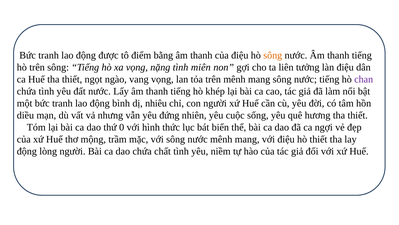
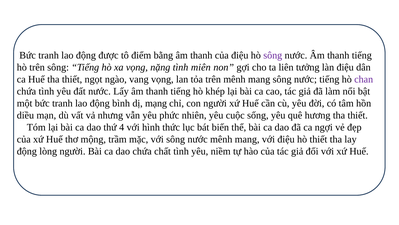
sông at (273, 55) colour: orange -> purple
nhiêu: nhiêu -> mạng
đứng: đứng -> phức
0: 0 -> 4
